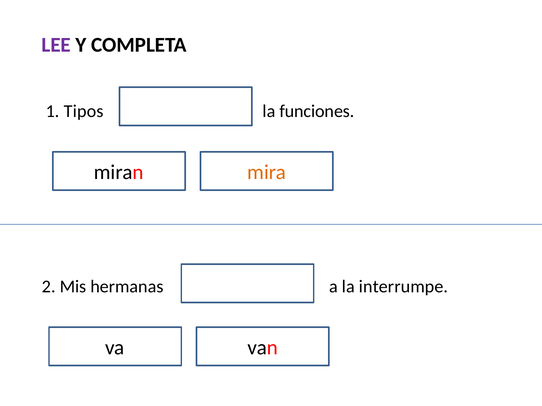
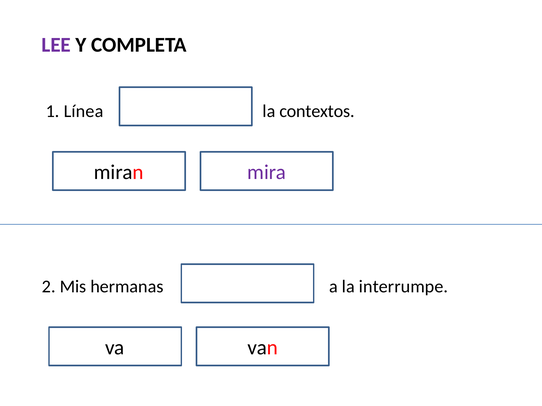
Tipos: Tipos -> Línea
funciones: funciones -> contextos
mira colour: orange -> purple
